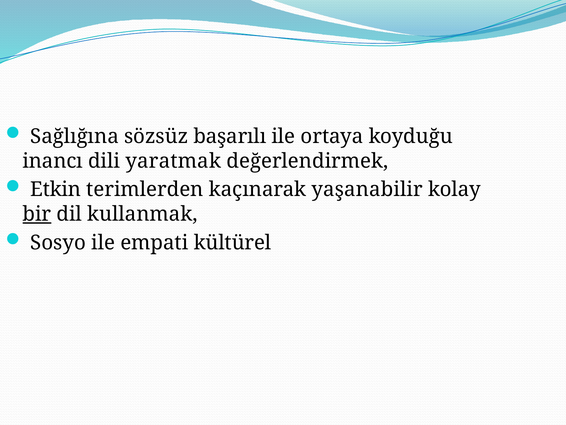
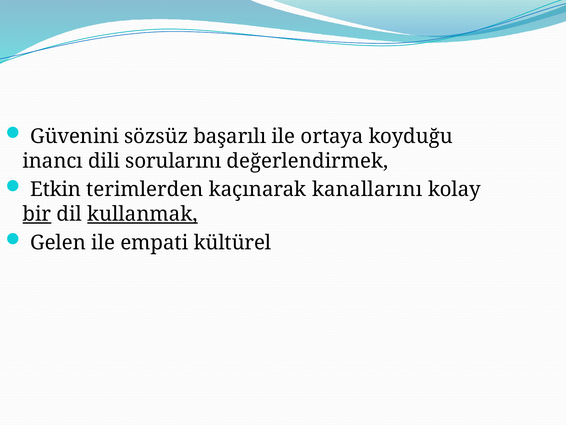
Sağlığına: Sağlığına -> Güvenini
yaratmak: yaratmak -> sorularını
yaşanabilir: yaşanabilir -> kanallarını
kullanmak underline: none -> present
Sosyo: Sosyo -> Gelen
